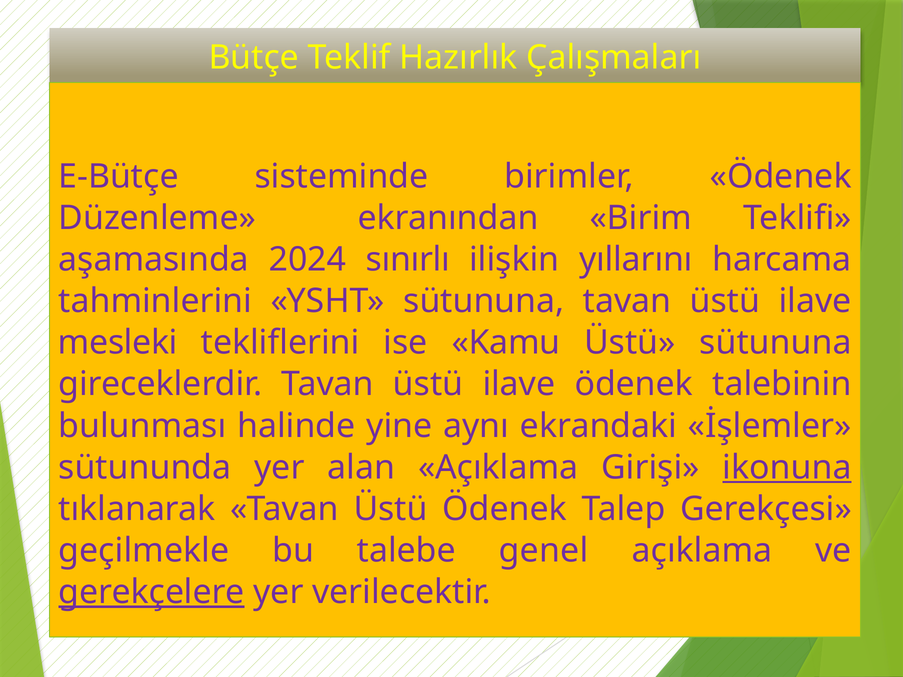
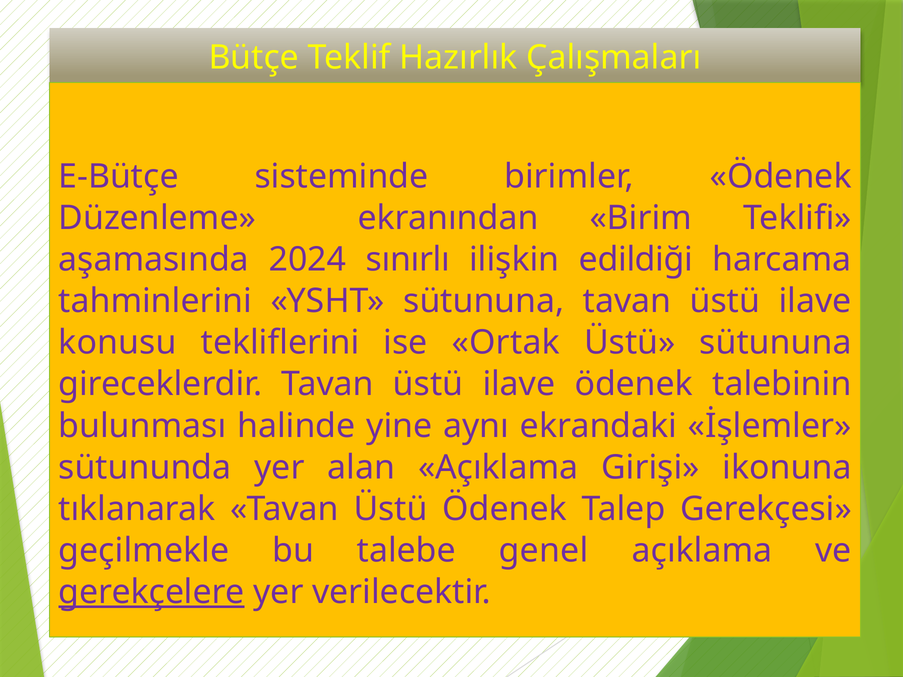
yıllarını: yıllarını -> edildiği
mesleki: mesleki -> konusu
Kamu: Kamu -> Ortak
ikonuna underline: present -> none
